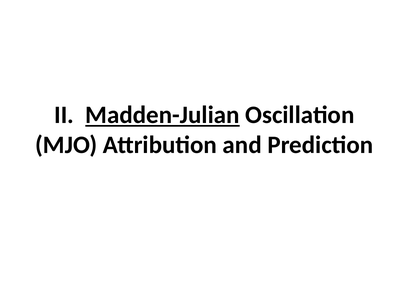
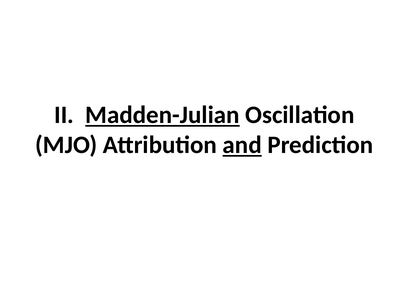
and underline: none -> present
